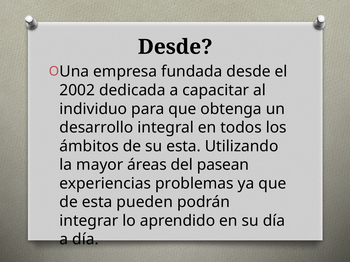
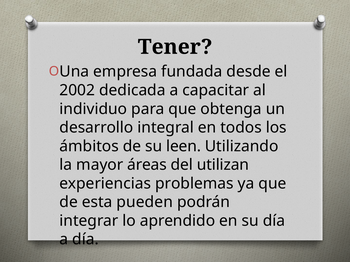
Desde at (175, 47): Desde -> Tener
su esta: esta -> leen
pasean: pasean -> utilizan
